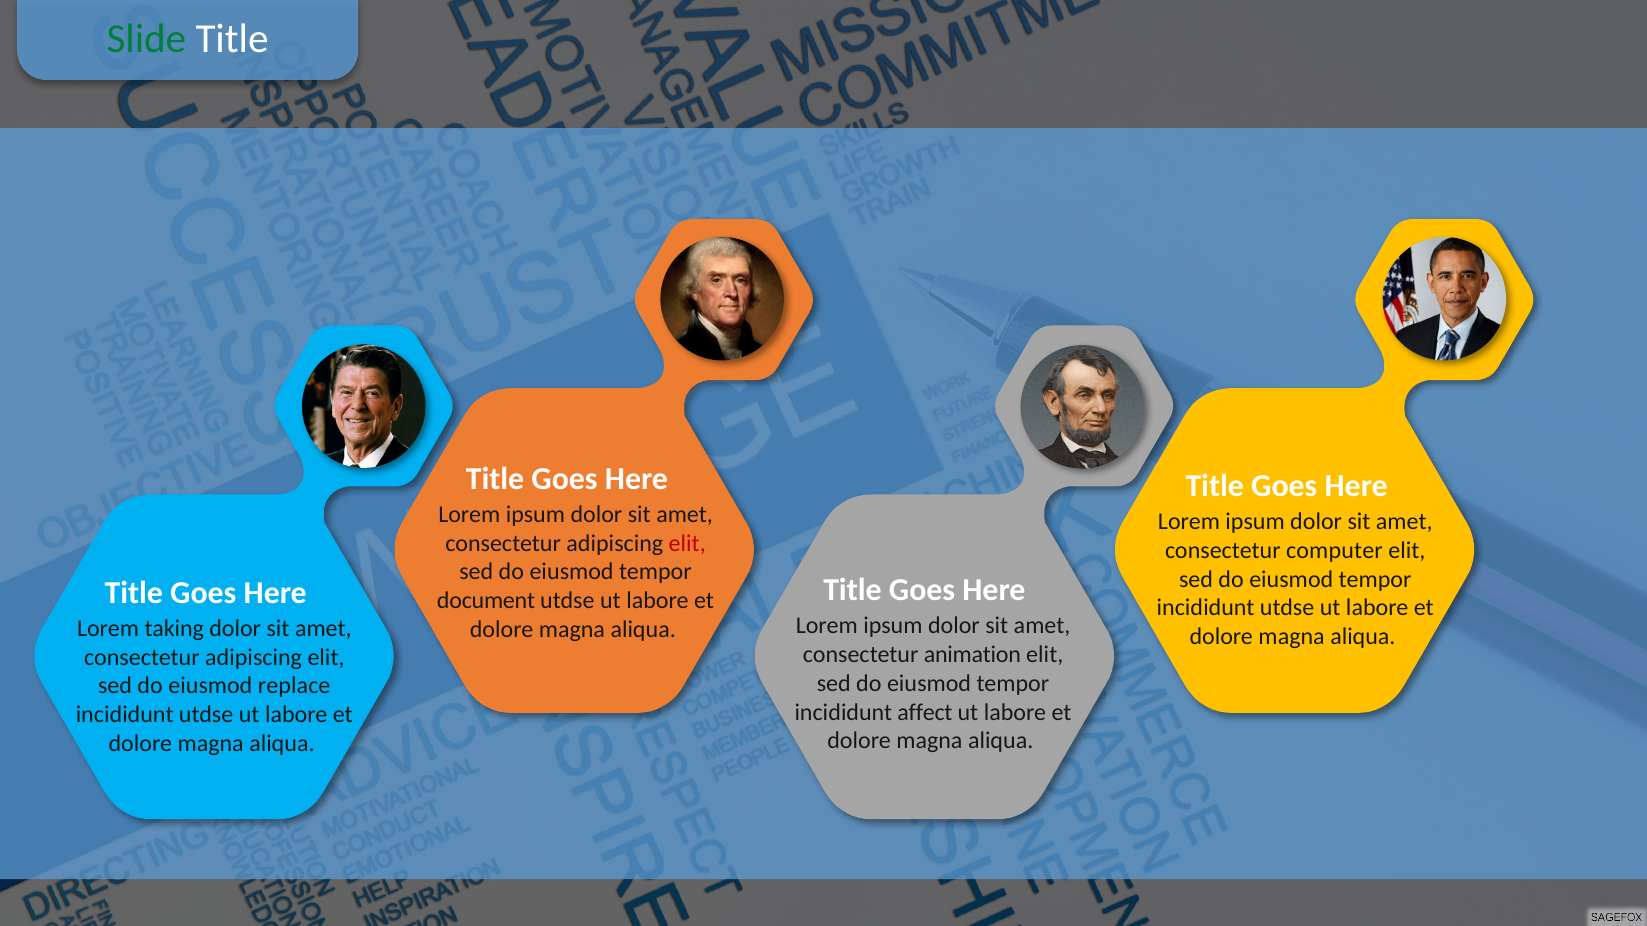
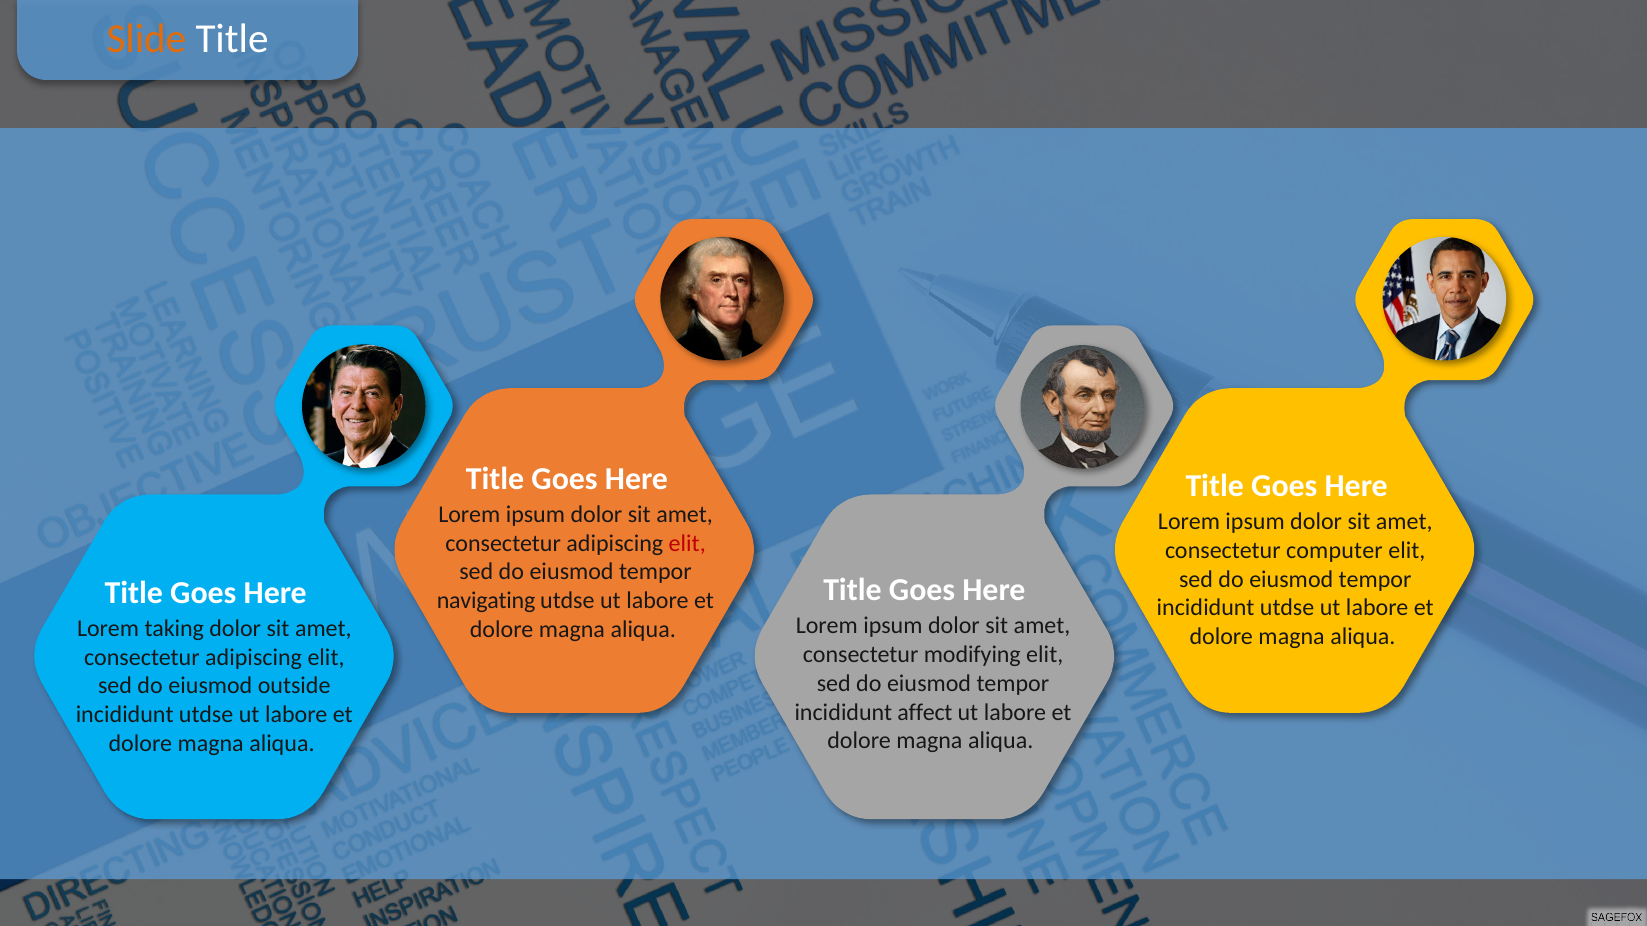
Slide colour: green -> orange
document: document -> navigating
animation: animation -> modifying
replace: replace -> outside
